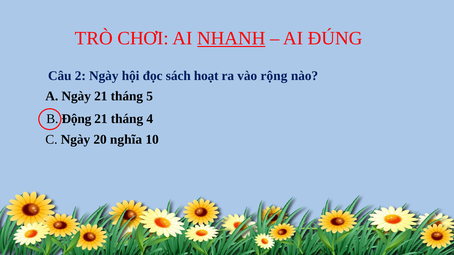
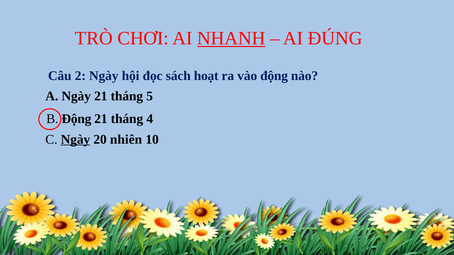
vào rộng: rộng -> động
Ngày at (75, 140) underline: none -> present
nghĩa: nghĩa -> nhiên
